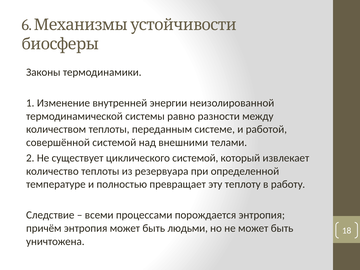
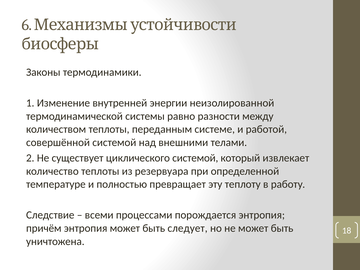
людьми: людьми -> следует
